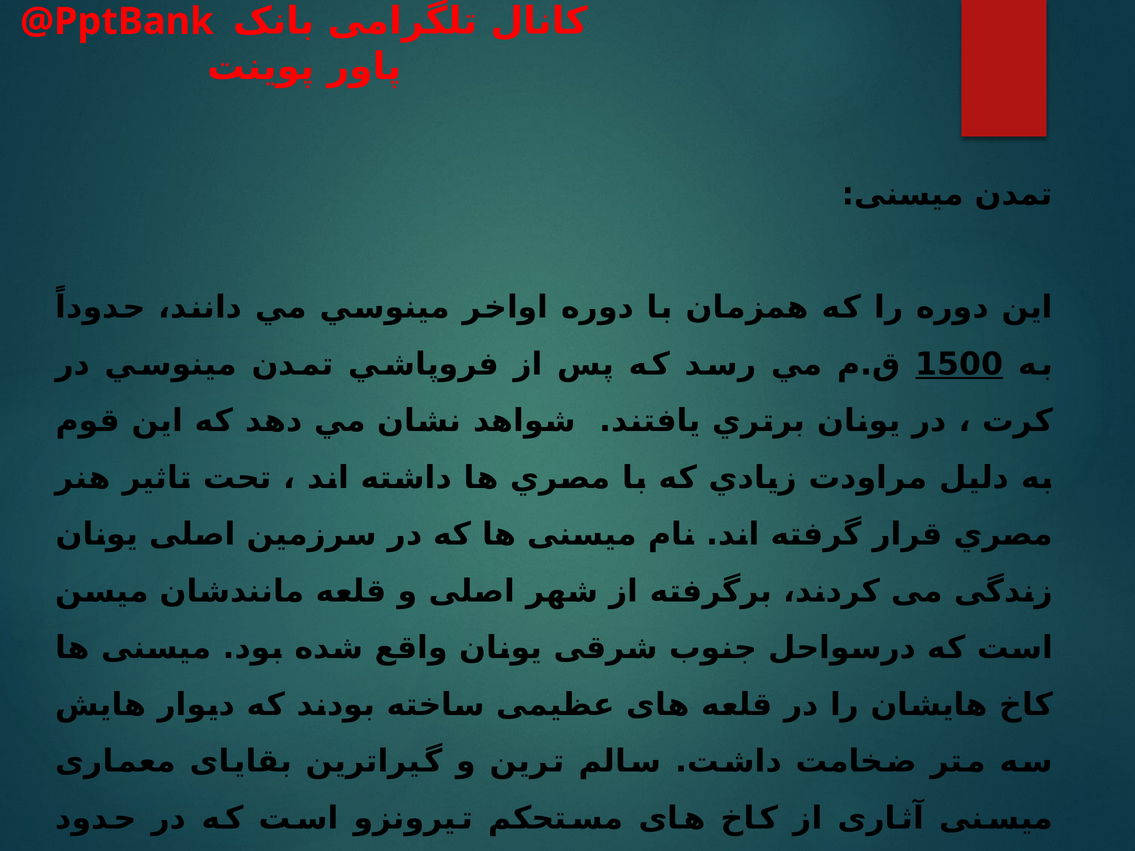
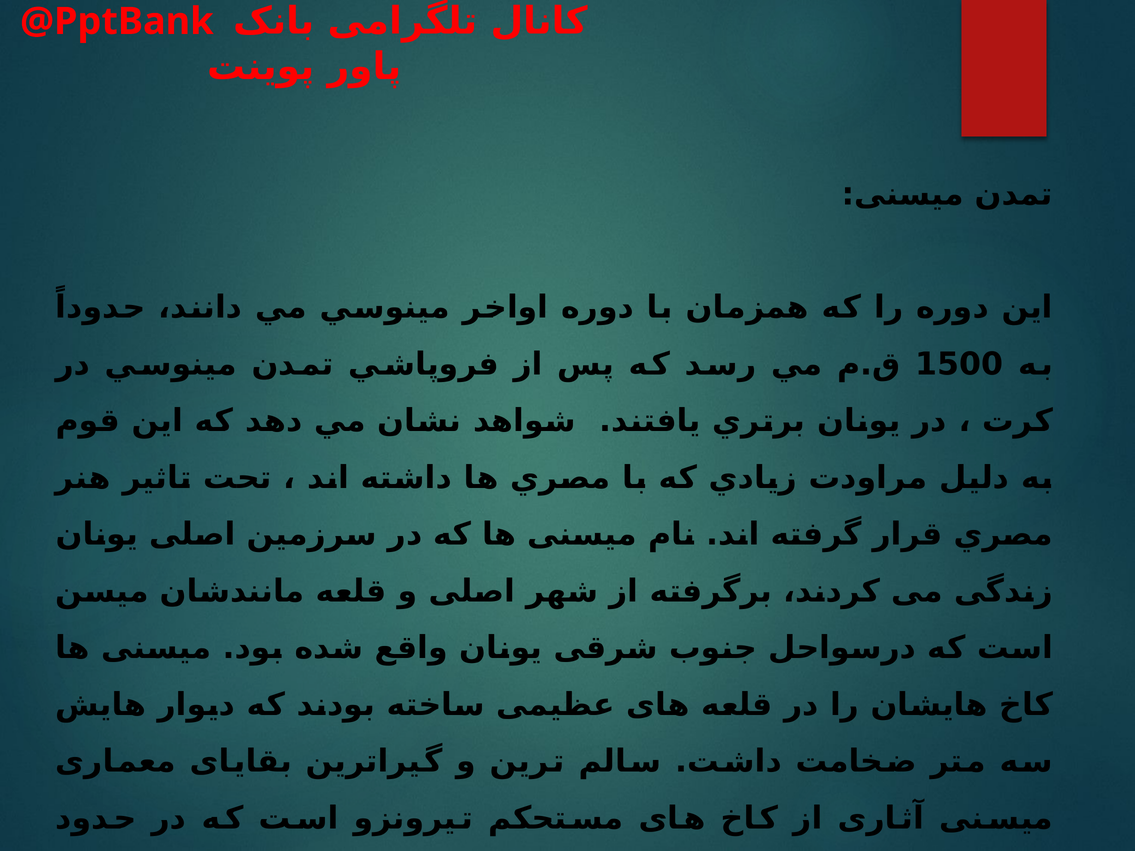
1500 underline: present -> none
